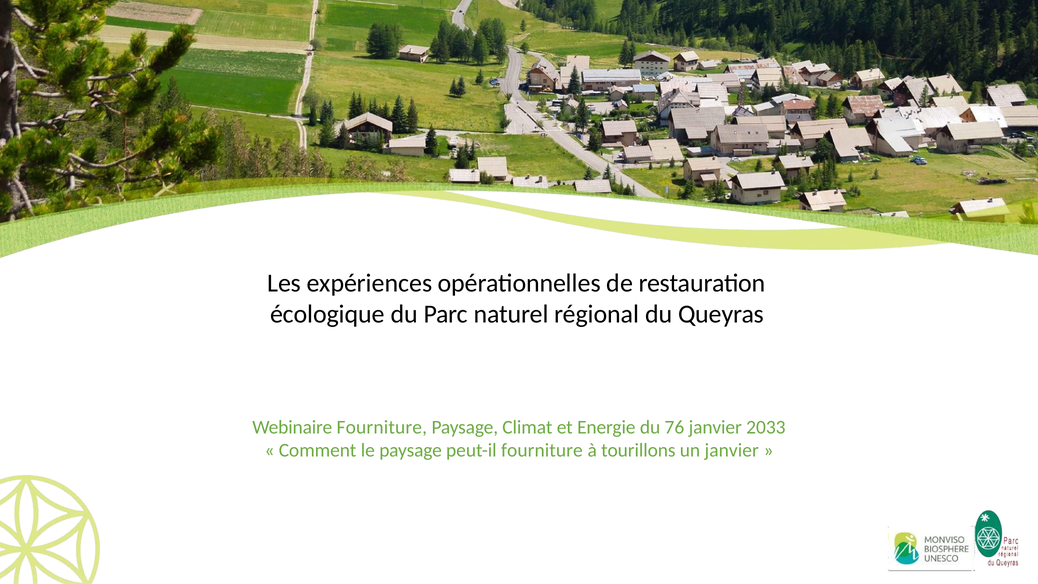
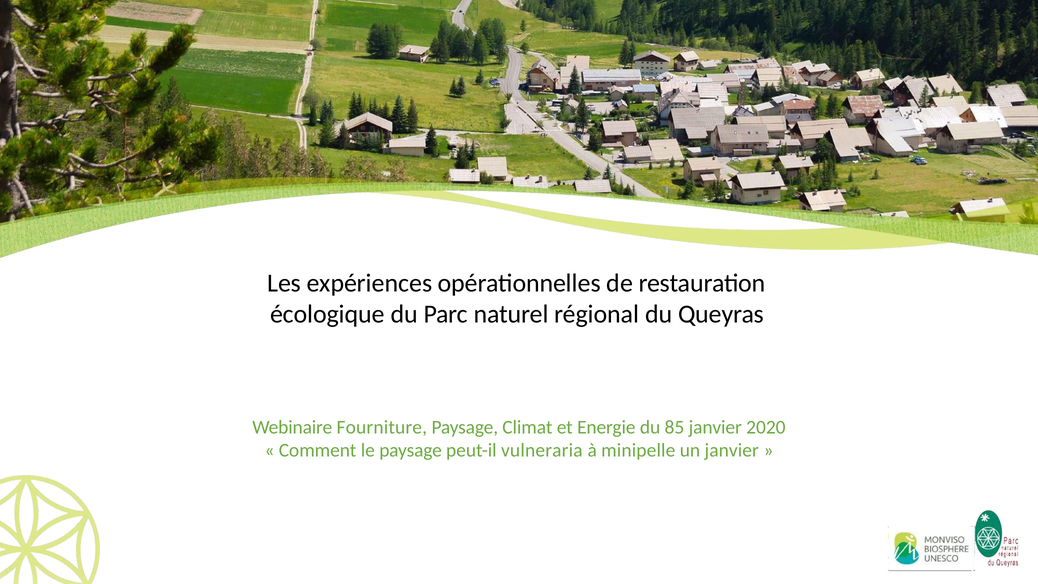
76: 76 -> 85
2033: 2033 -> 2020
peut-il fourniture: fourniture -> vulneraria
tourillons: tourillons -> minipelle
